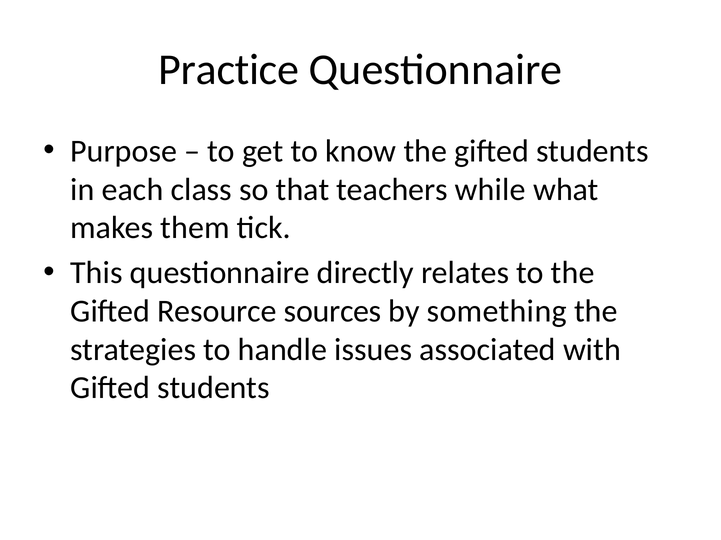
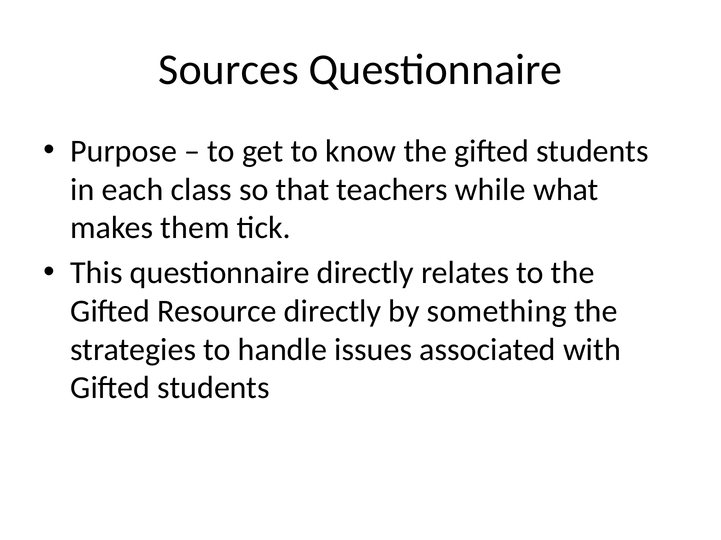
Practice: Practice -> Sources
Resource sources: sources -> directly
